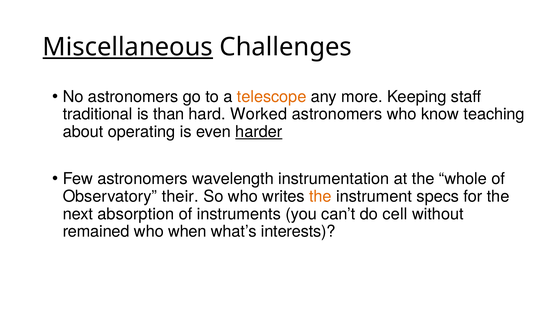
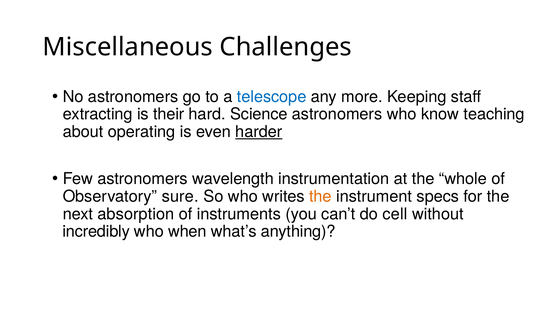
Miscellaneous underline: present -> none
telescope colour: orange -> blue
traditional: traditional -> extracting
than: than -> their
Worked: Worked -> Science
their: their -> sure
remained: remained -> incredibly
interests: interests -> anything
